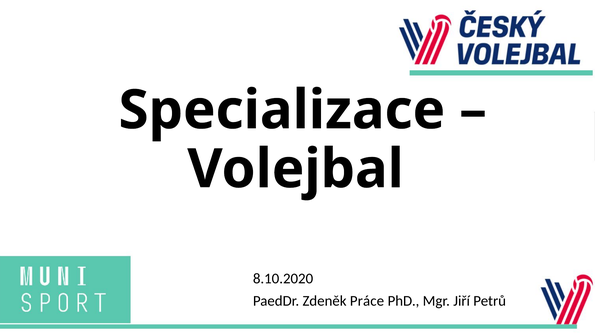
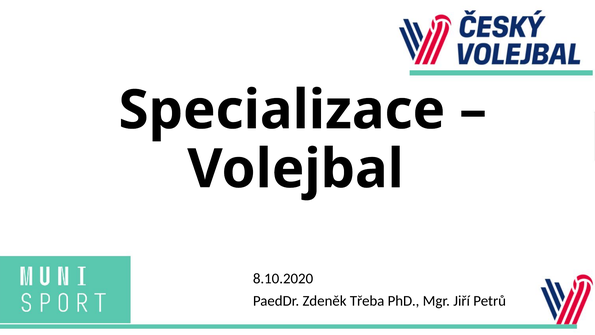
Práce: Práce -> Třeba
